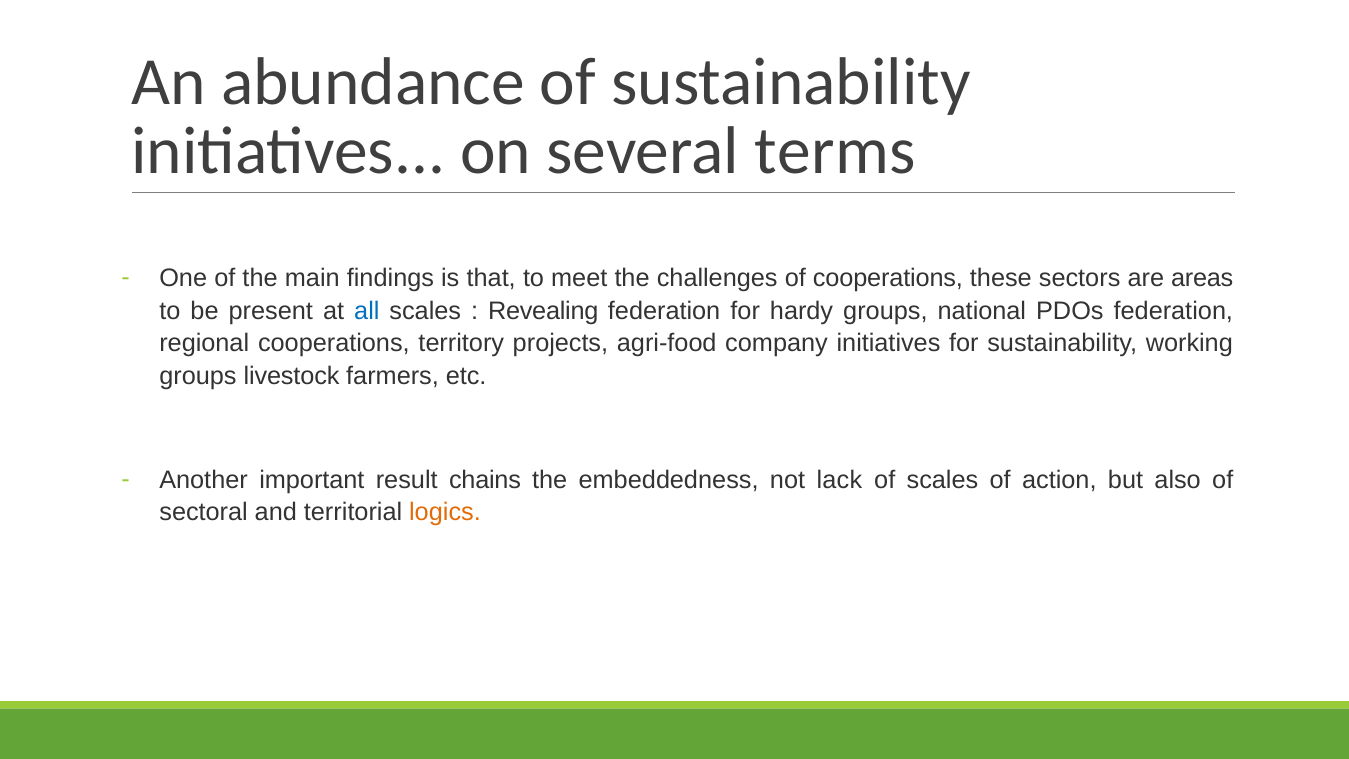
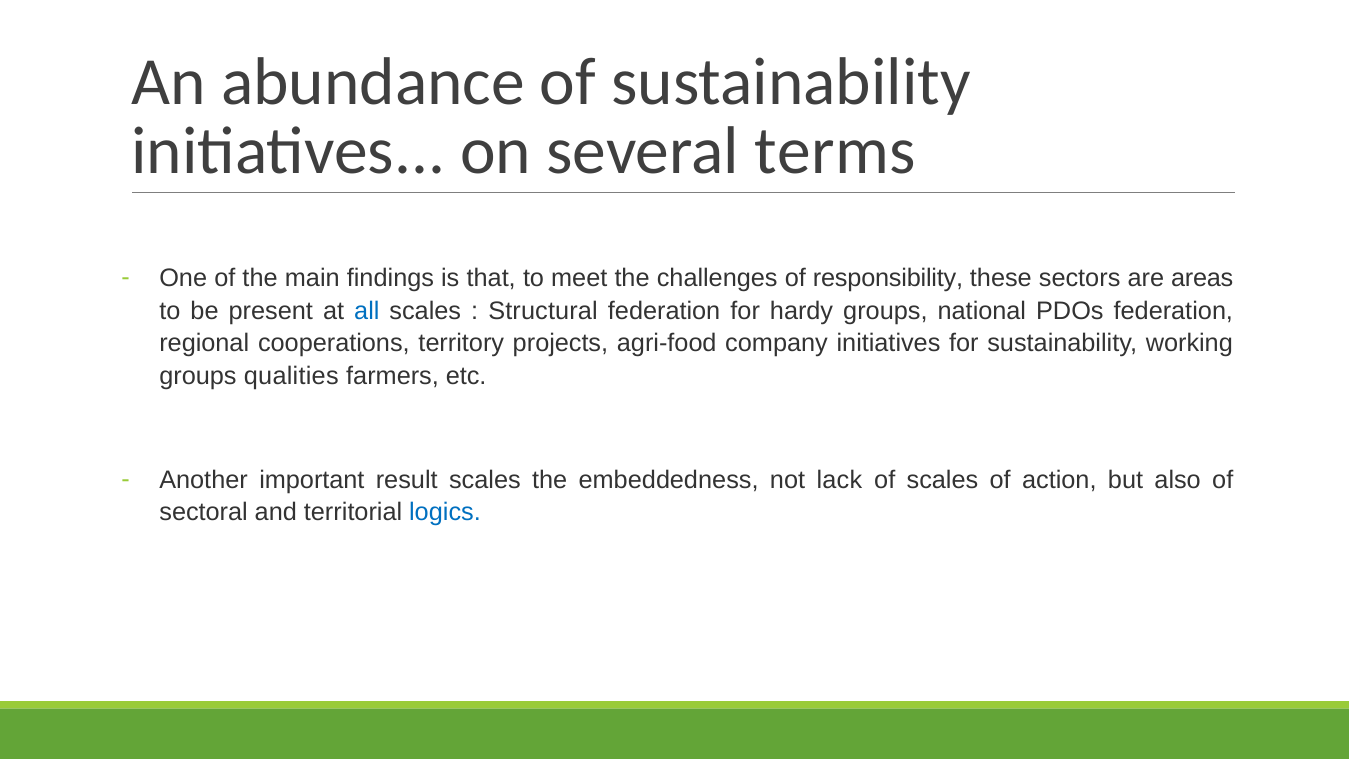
of cooperations: cooperations -> responsibility
Revealing: Revealing -> Structural
livestock: livestock -> qualities
result chains: chains -> scales
logics colour: orange -> blue
